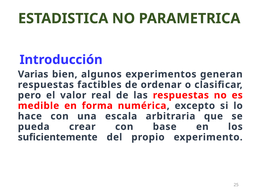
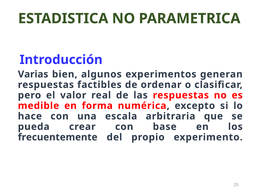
suficientemente: suficientemente -> frecuentemente
